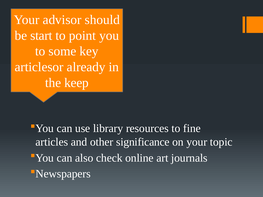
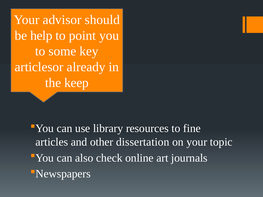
start: start -> help
significance: significance -> dissertation
